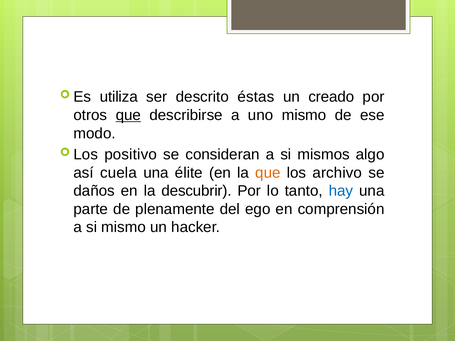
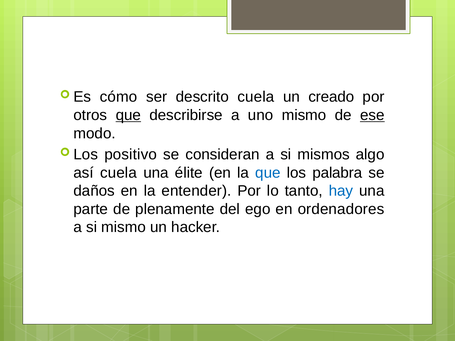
utiliza: utiliza -> cómo
descrito éstas: éstas -> cuela
ese underline: none -> present
que at (268, 173) colour: orange -> blue
archivo: archivo -> palabra
descubrir: descubrir -> entender
comprensión: comprensión -> ordenadores
